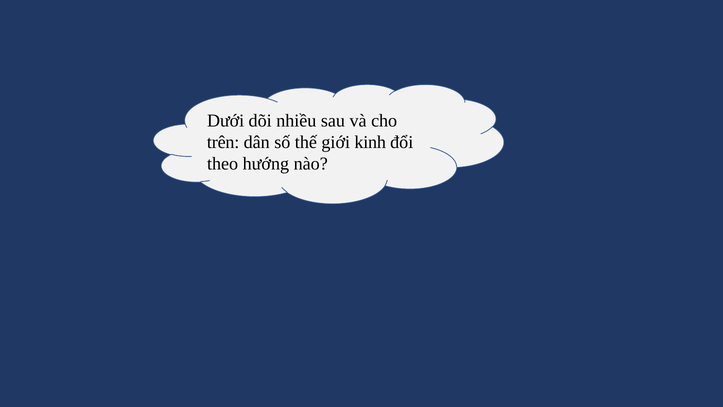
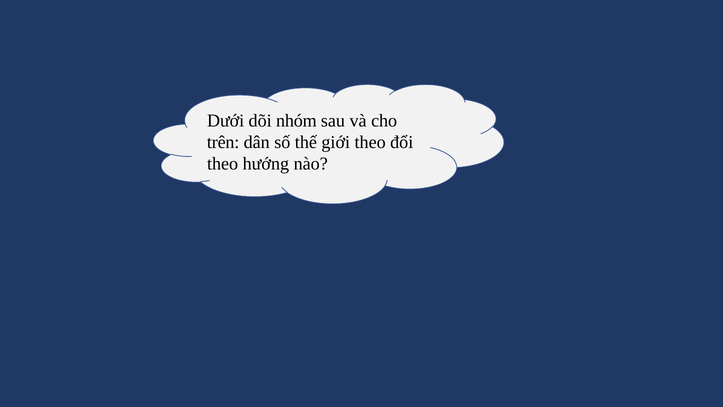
nhiều: nhiều -> nhóm
giới kinh: kinh -> theo
